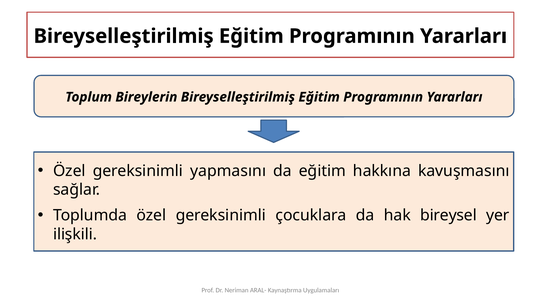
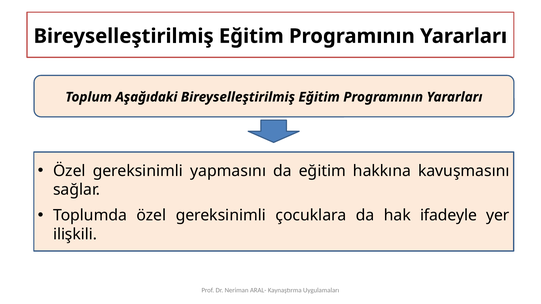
Bireylerin: Bireylerin -> Aşağıdaki
bireysel: bireysel -> ifadeyle
